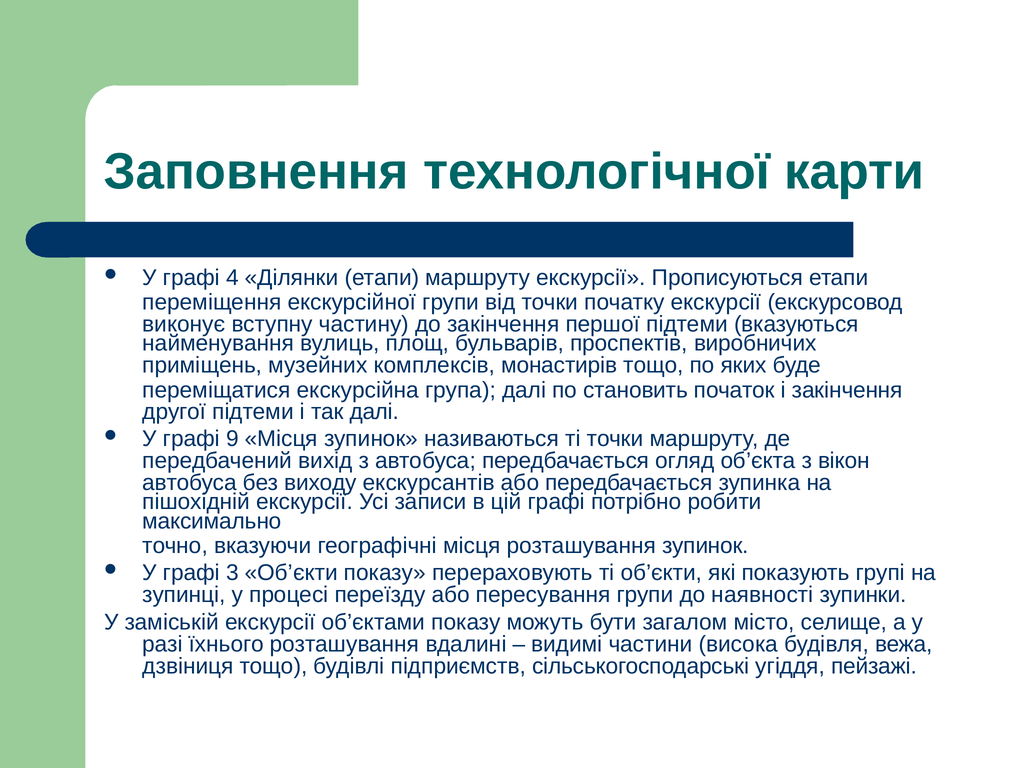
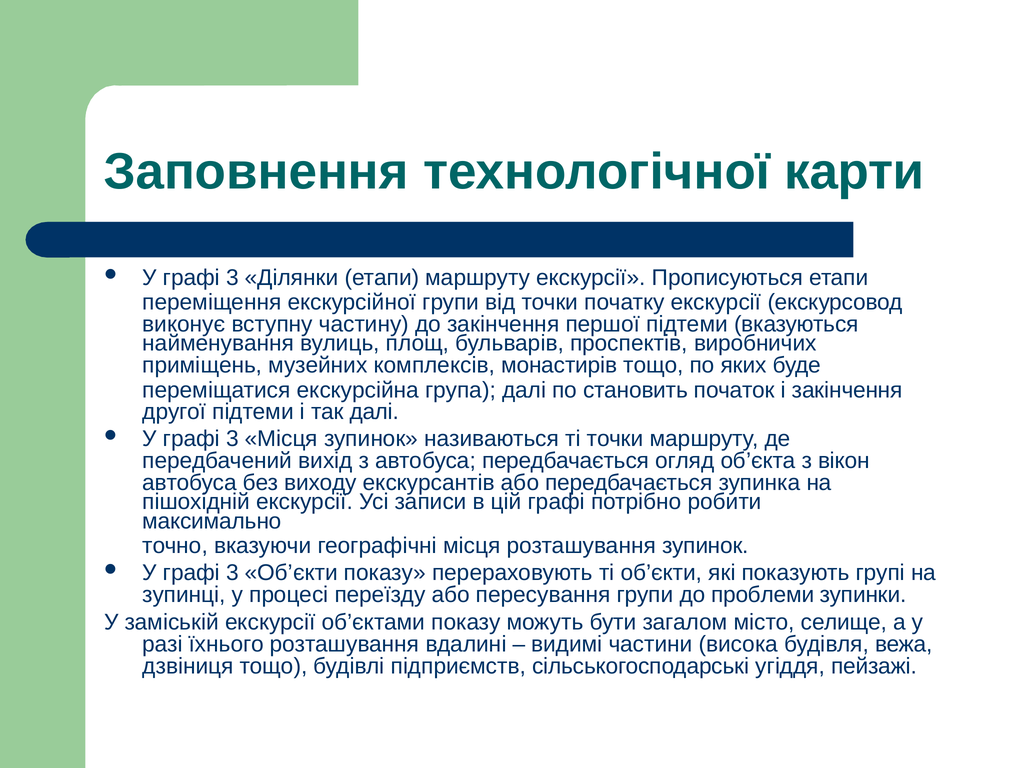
4 at (233, 278): 4 -> 3
9 at (233, 439): 9 -> 3
наявності: наявності -> проблеми
